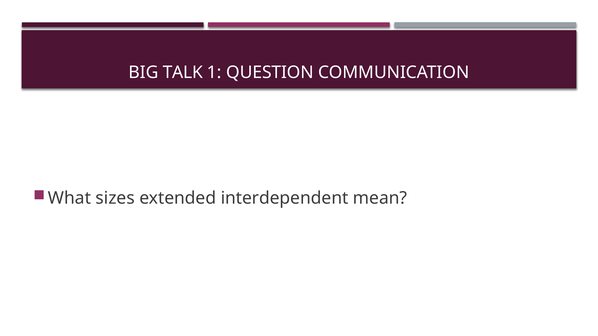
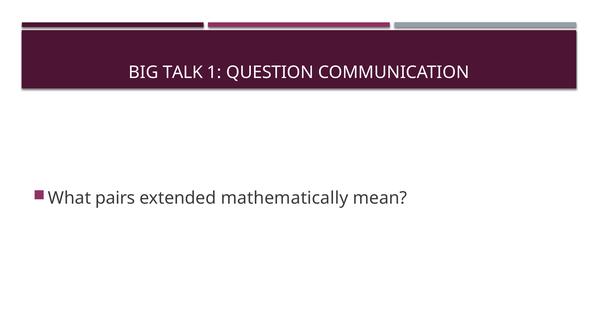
sizes: sizes -> pairs
interdependent: interdependent -> mathematically
